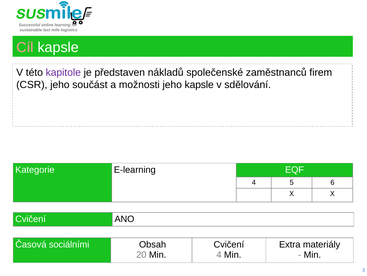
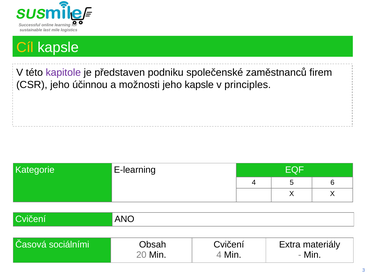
Cíl colour: pink -> yellow
nákladů: nákladů -> podniku
součást: součást -> účinnou
sdělování: sdělování -> principles
